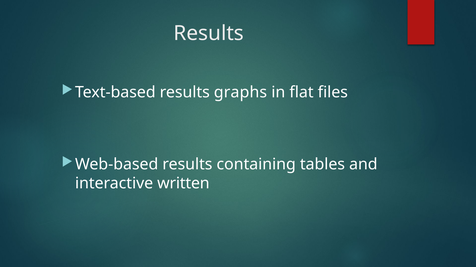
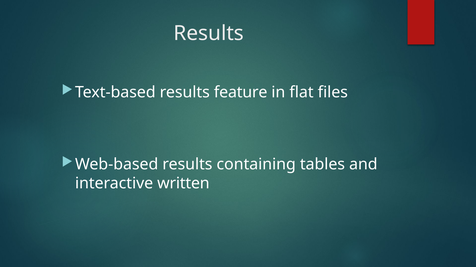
graphs: graphs -> feature
